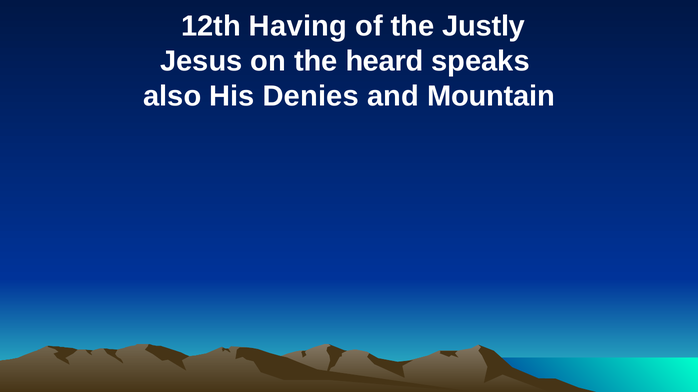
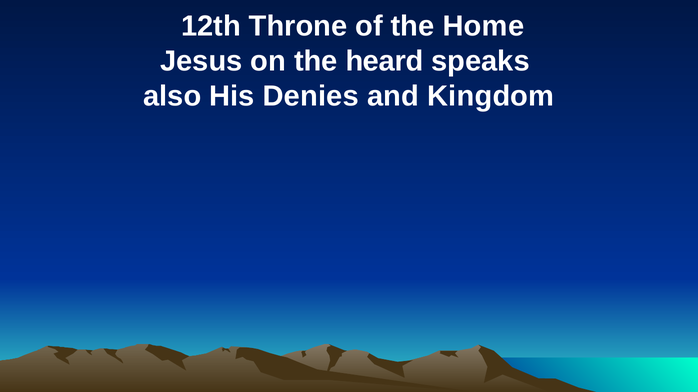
Having: Having -> Throne
Justly: Justly -> Home
Mountain: Mountain -> Kingdom
